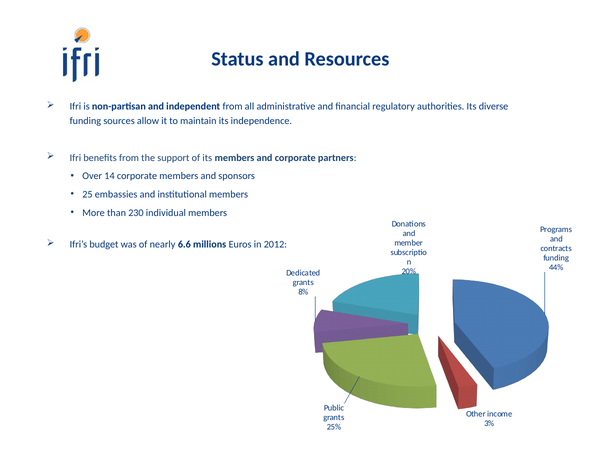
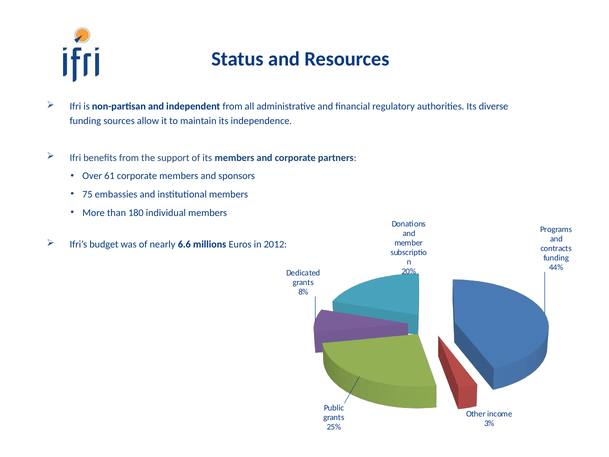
14: 14 -> 61
25: 25 -> 75
230: 230 -> 180
